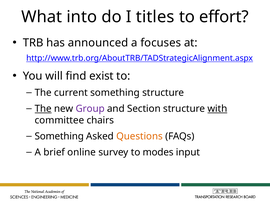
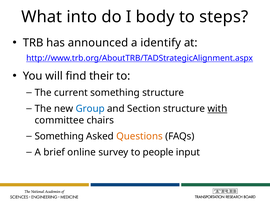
titles: titles -> body
effort: effort -> steps
focuses: focuses -> identify
exist: exist -> their
The at (43, 108) underline: present -> none
Group colour: purple -> blue
modes: modes -> people
